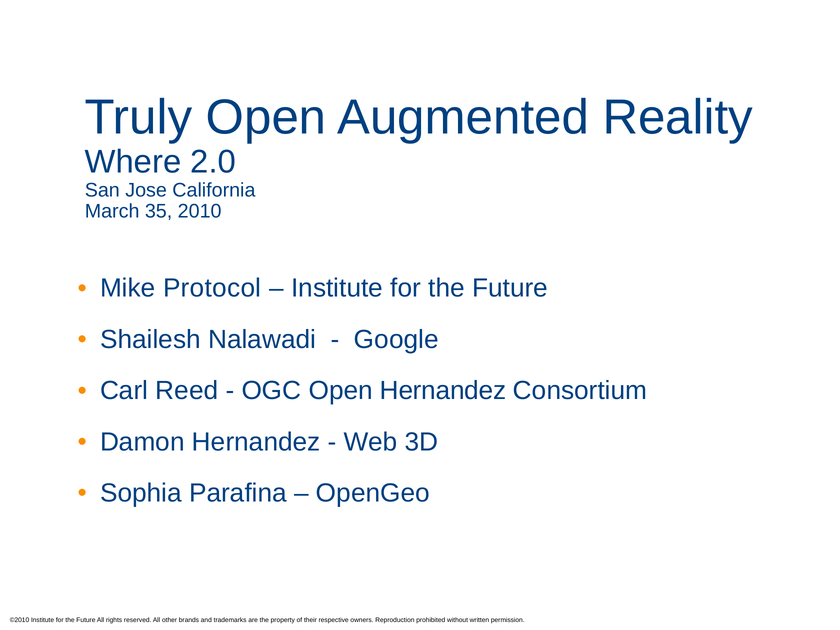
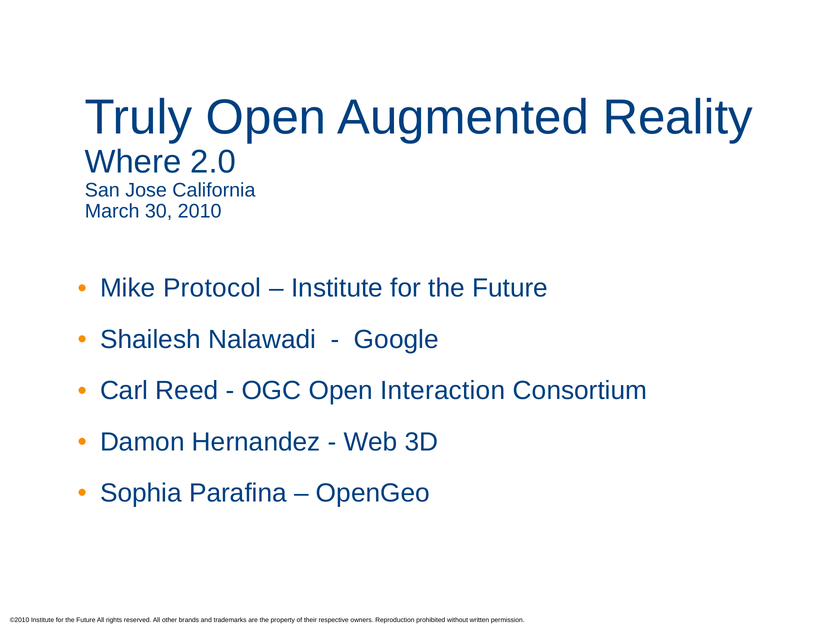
35: 35 -> 30
Open Hernandez: Hernandez -> Interaction
